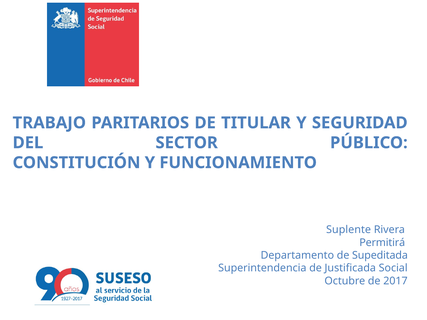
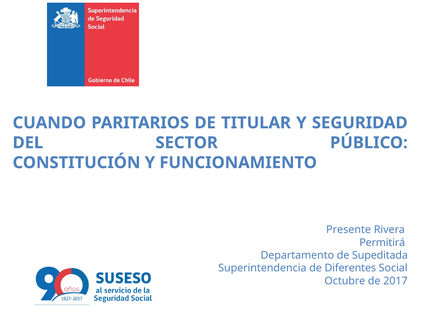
TRABAJO: TRABAJO -> CUANDO
Suplente: Suplente -> Presente
Justificada: Justificada -> Diferentes
